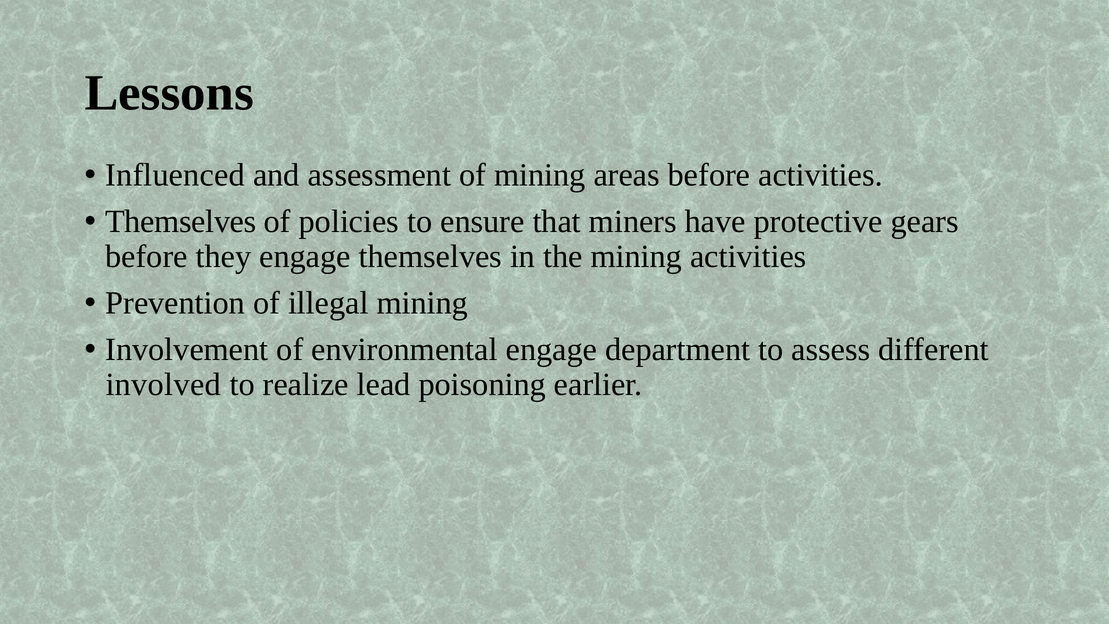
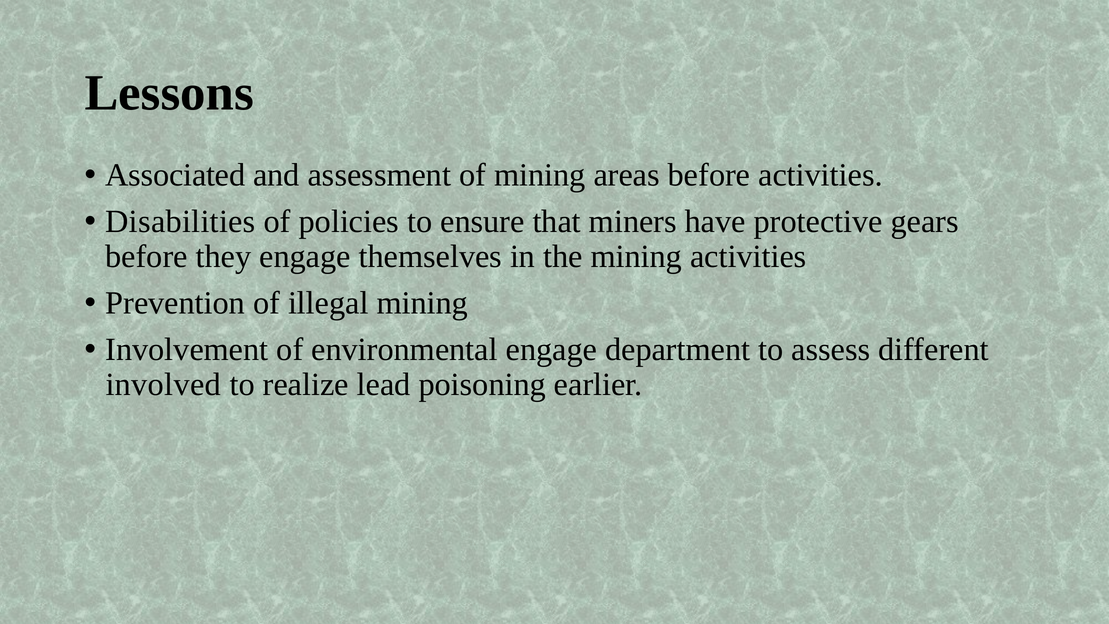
Influenced: Influenced -> Associated
Themselves at (181, 222): Themselves -> Disabilities
